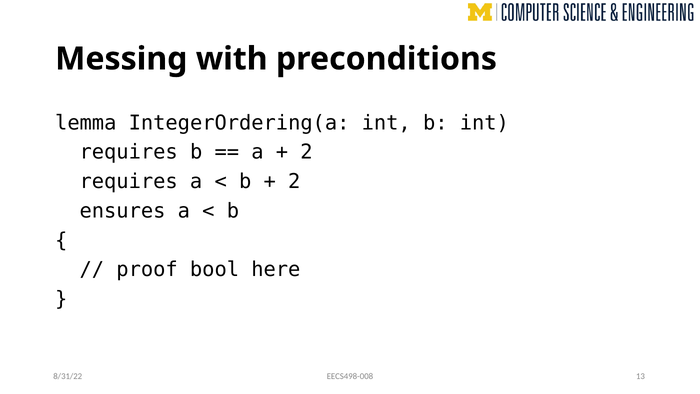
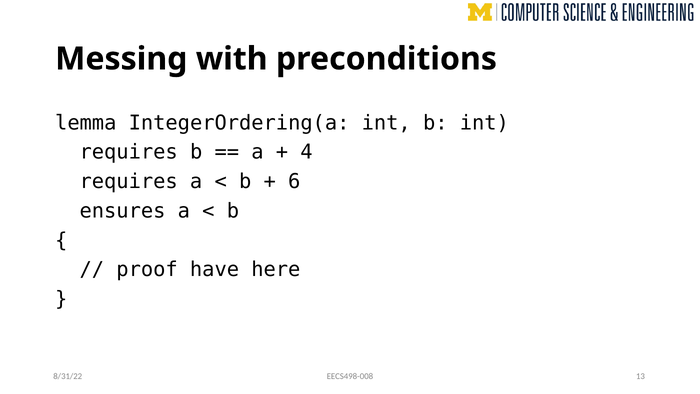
2 at (307, 152): 2 -> 4
2 at (294, 181): 2 -> 6
bool: bool -> have
